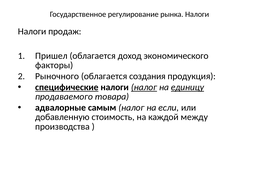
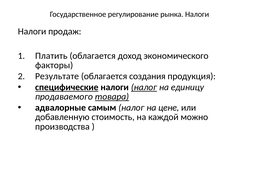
Пришел: Пришел -> Платить
Рыночного: Рыночного -> Результате
единицу underline: present -> none
товара underline: none -> present
если: если -> цене
между: между -> можно
